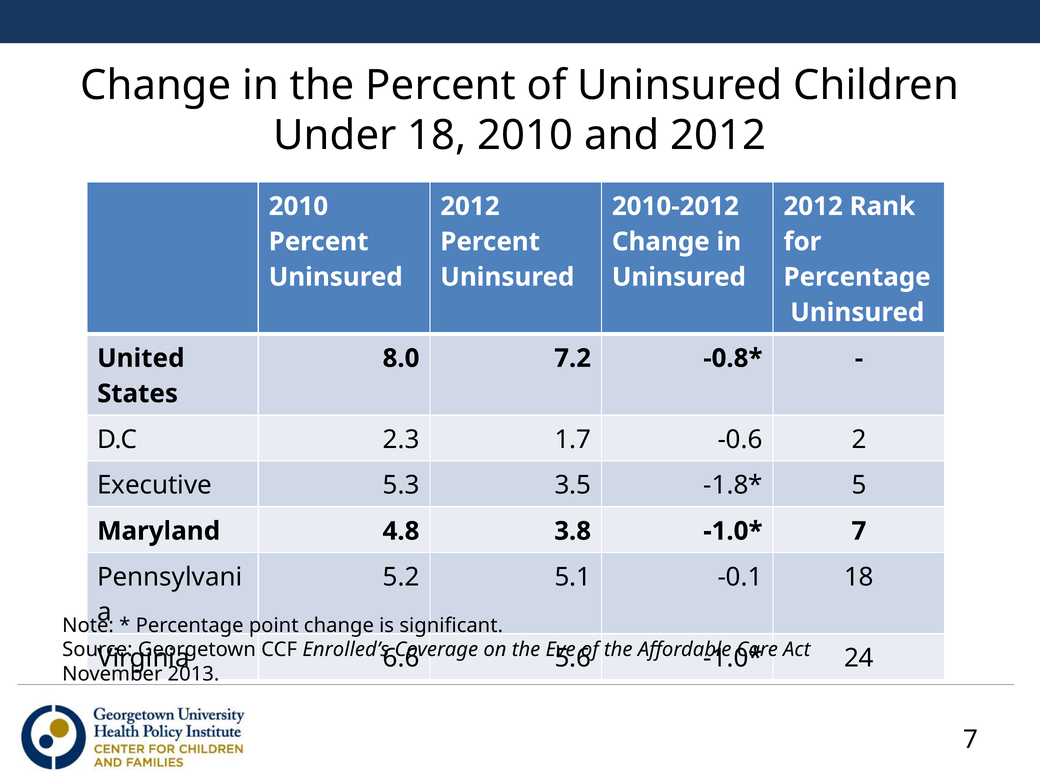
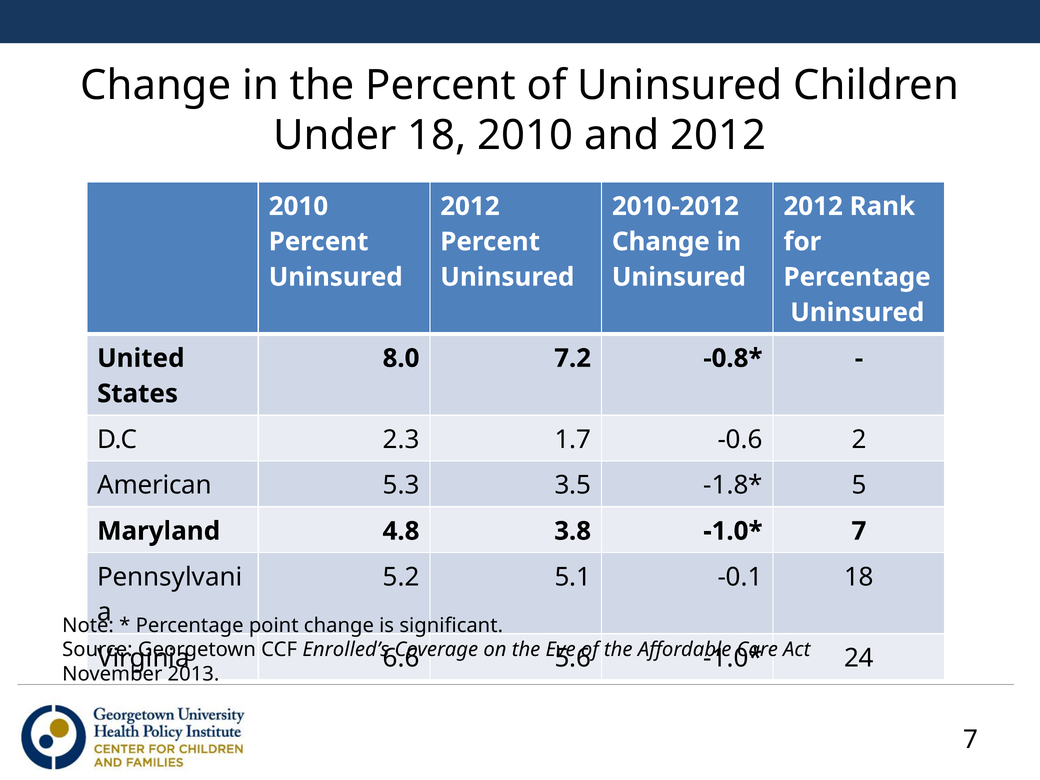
Executive: Executive -> American
